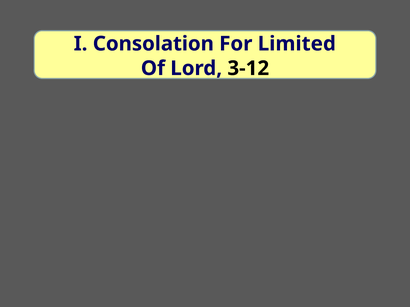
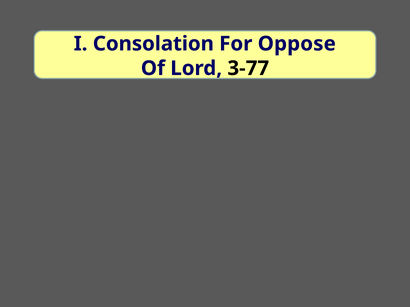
Limited: Limited -> Oppose
3-12: 3-12 -> 3-77
